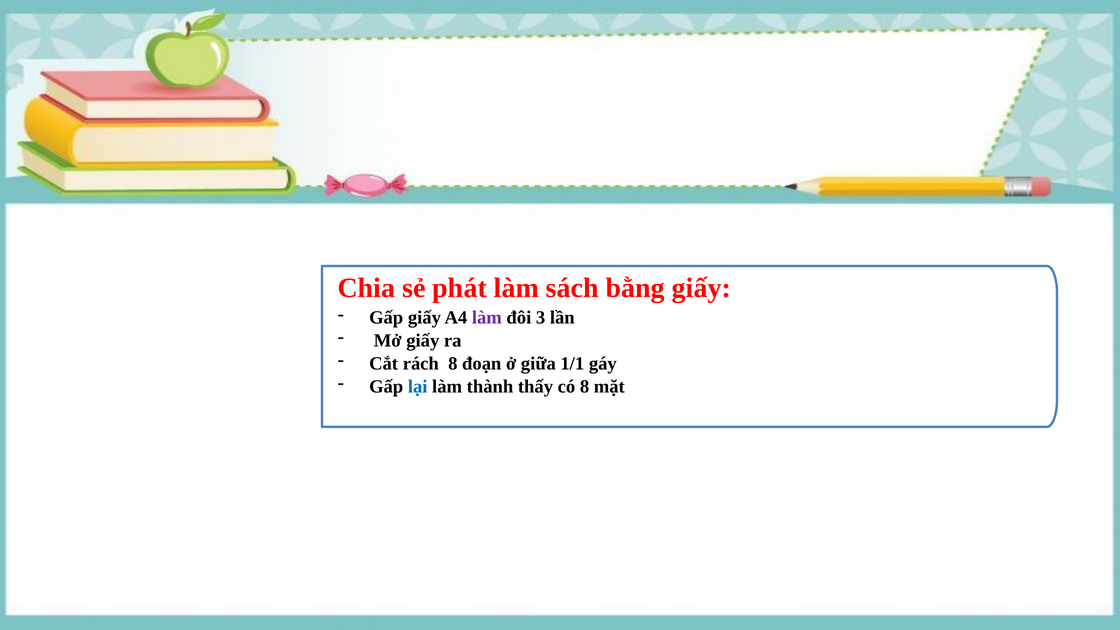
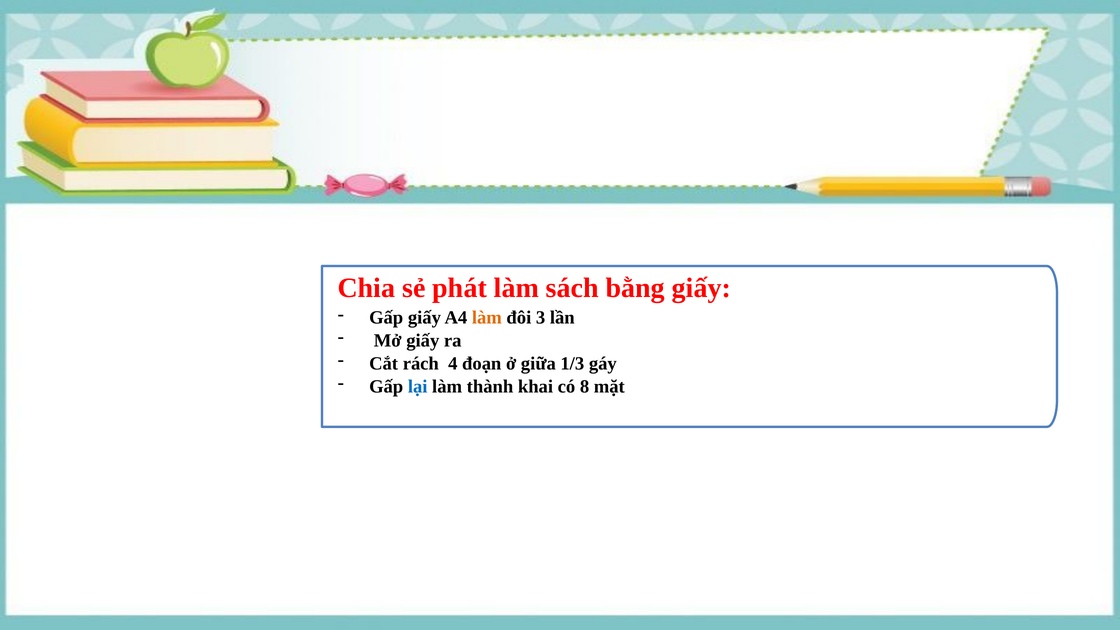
làm at (487, 318) colour: purple -> orange
rách 8: 8 -> 4
1/1: 1/1 -> 1/3
thấy: thấy -> khai
